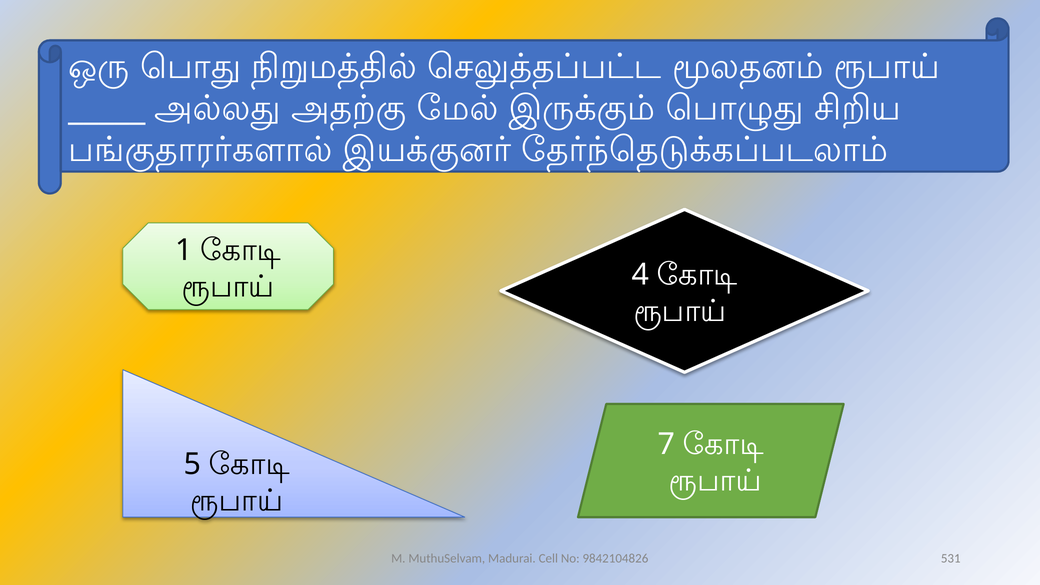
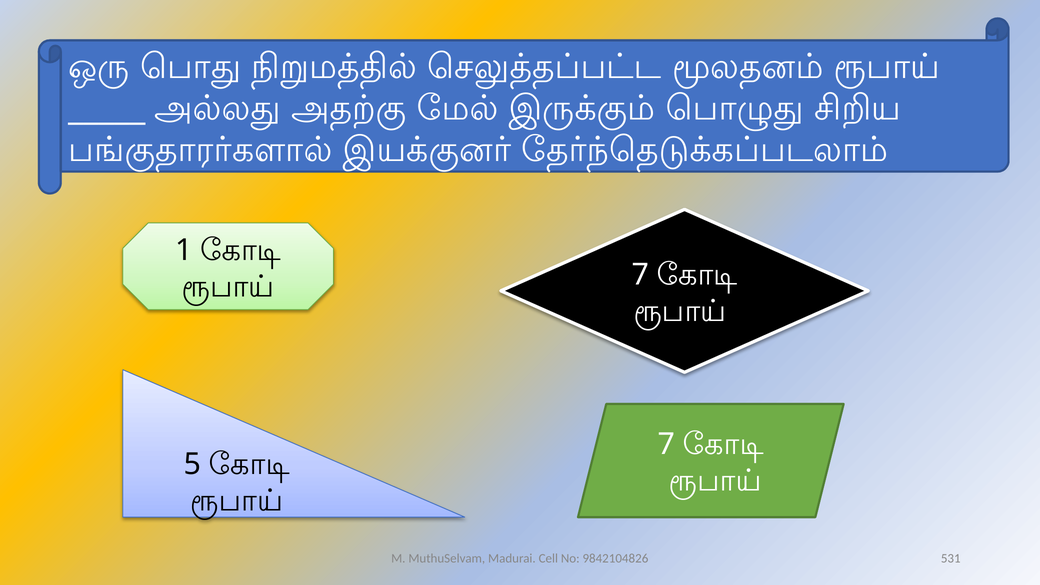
4 at (640, 275): 4 -> 7
